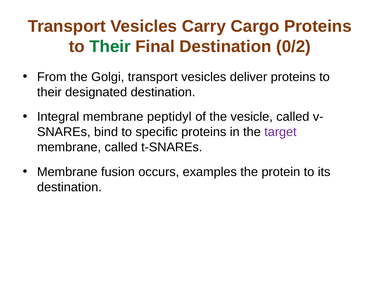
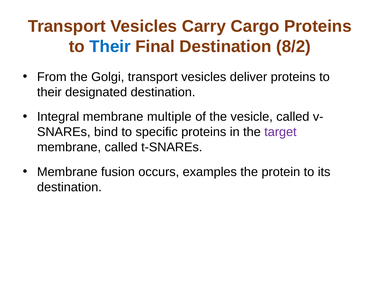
Their at (110, 46) colour: green -> blue
0/2: 0/2 -> 8/2
peptidyl: peptidyl -> multiple
